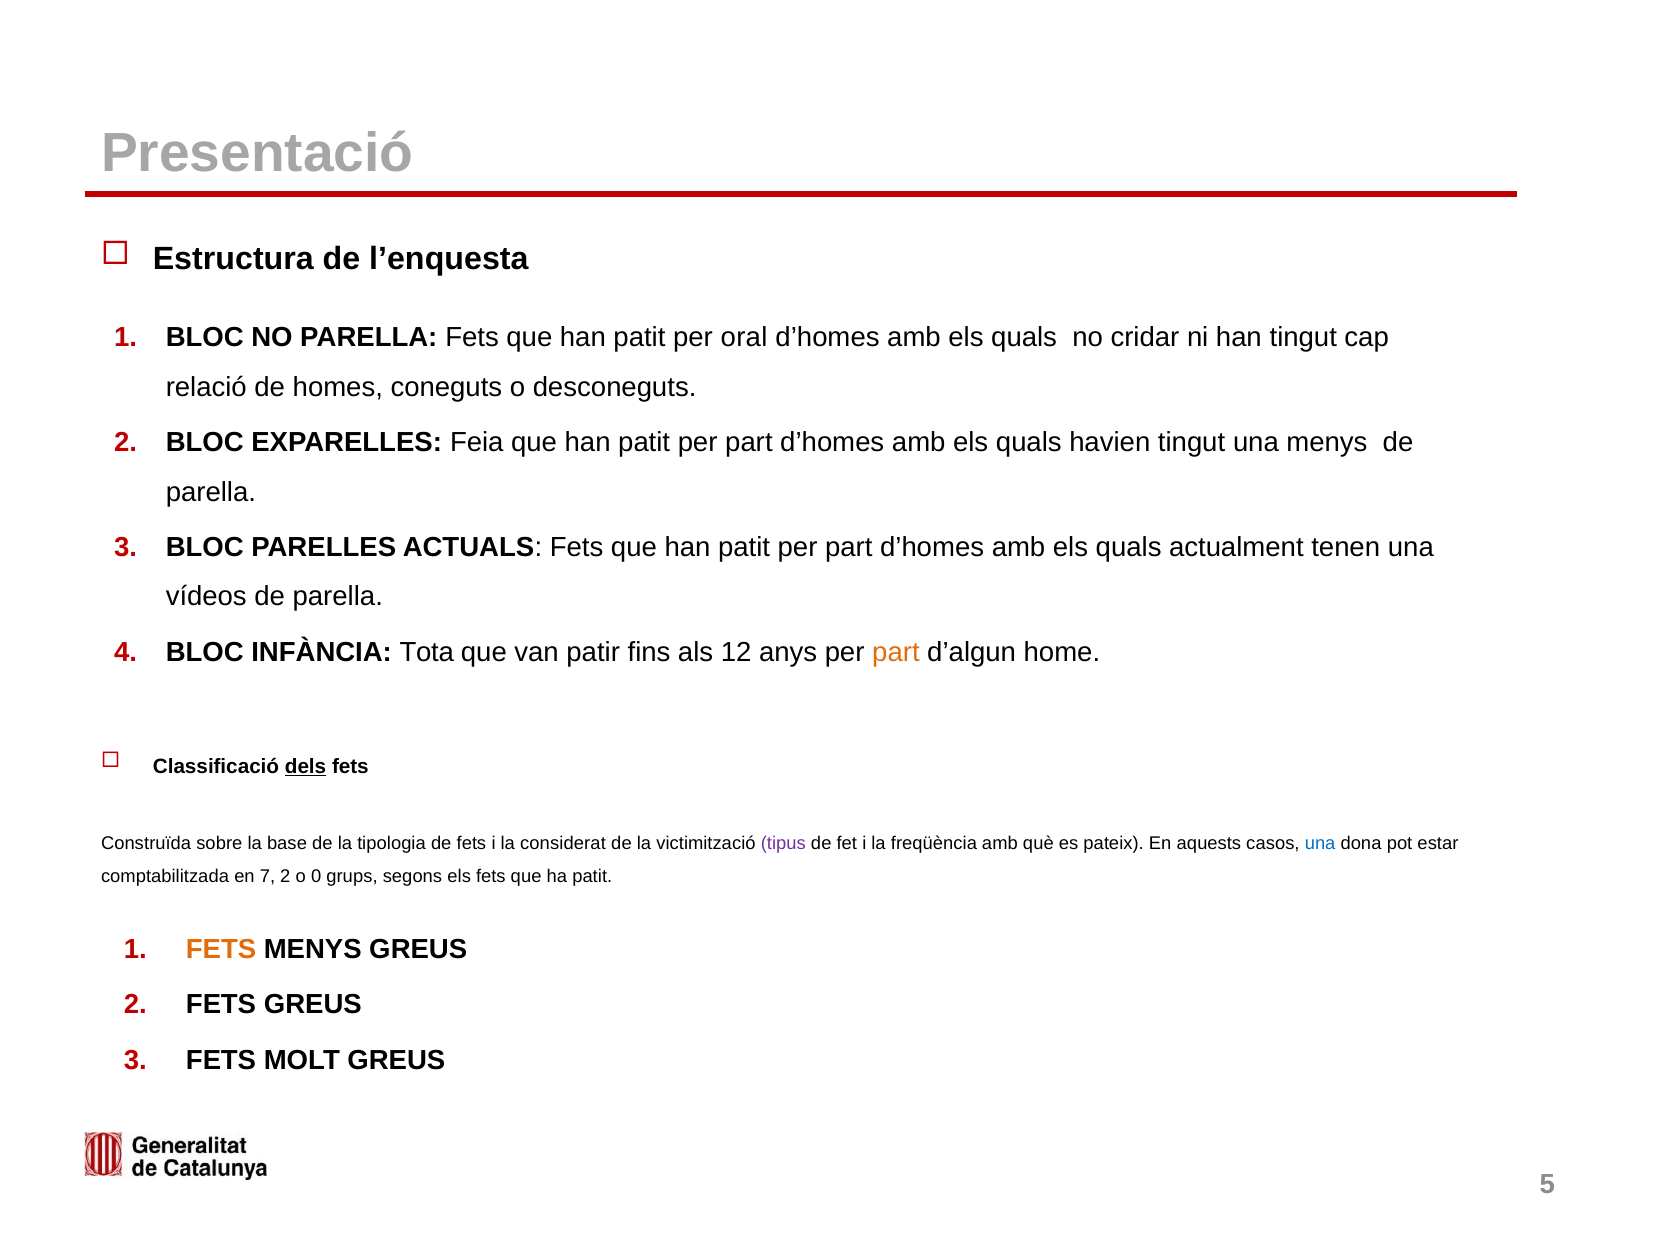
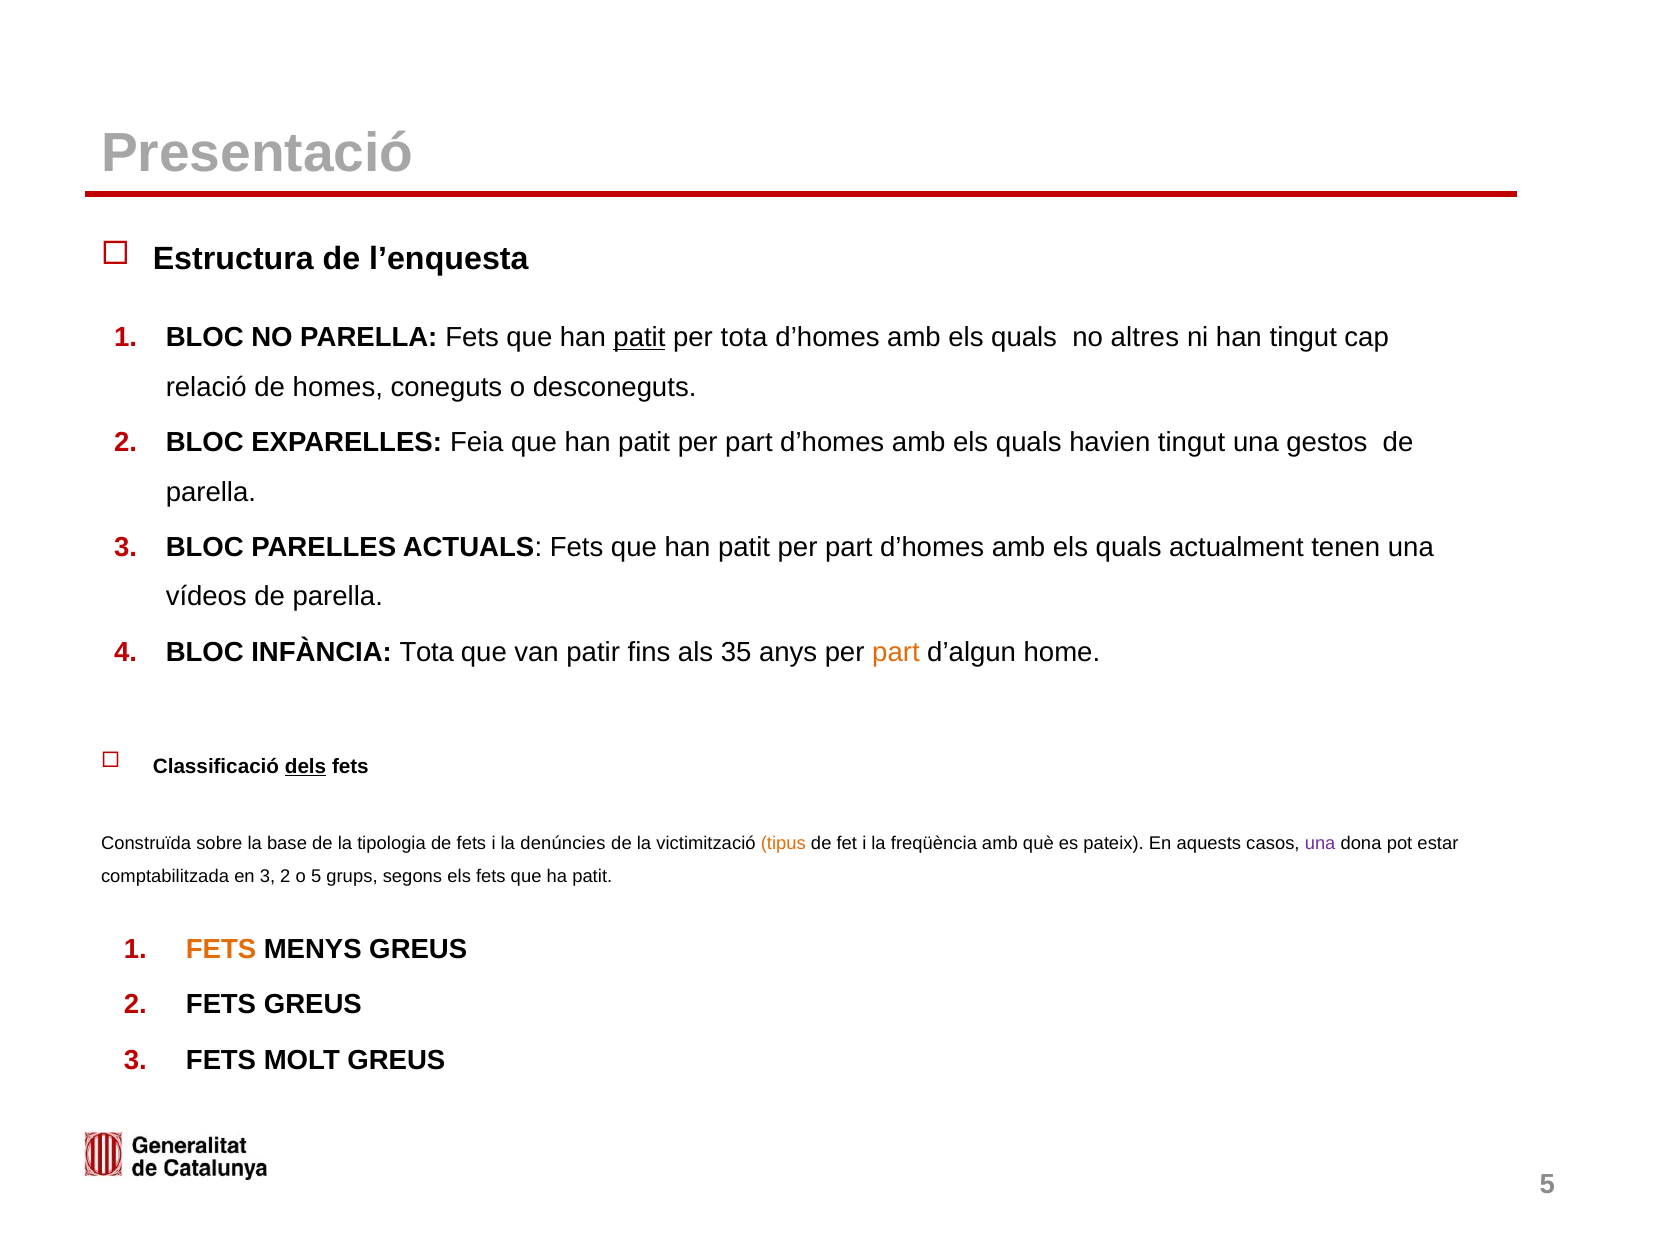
patit at (639, 338) underline: none -> present
per oral: oral -> tota
cridar: cridar -> altres
una menys: menys -> gestos
12: 12 -> 35
considerat: considerat -> denúncies
tipus colour: purple -> orange
una at (1320, 843) colour: blue -> purple
en 7: 7 -> 3
o 0: 0 -> 5
